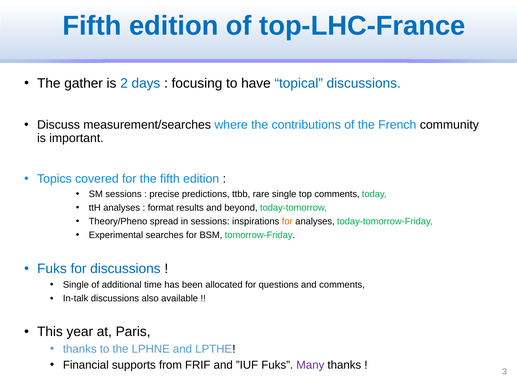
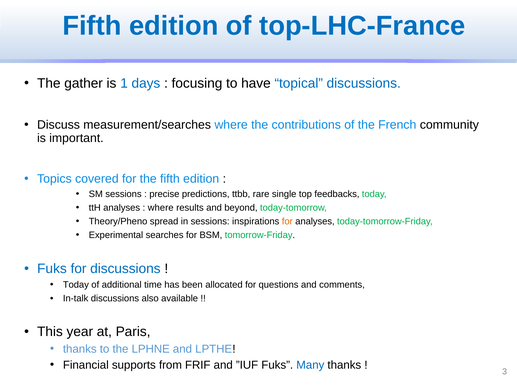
2: 2 -> 1
top comments: comments -> feedbacks
format at (161, 208): format -> where
Single at (76, 285): Single -> Today
Many colour: purple -> blue
